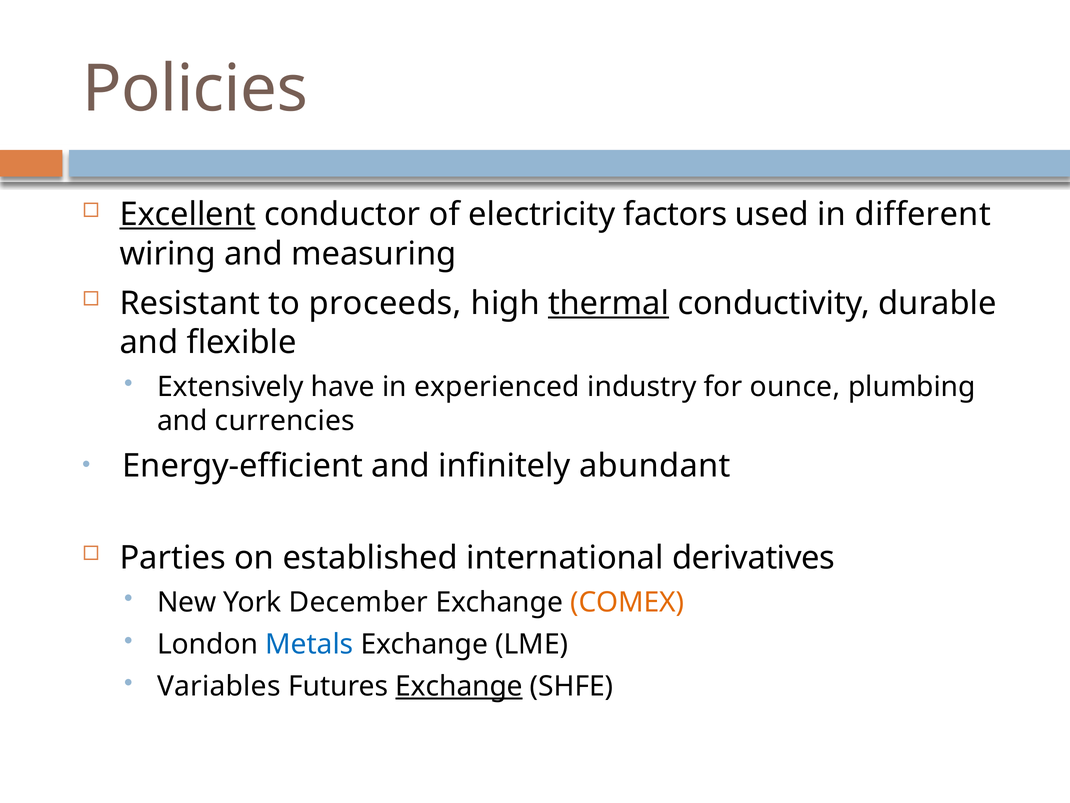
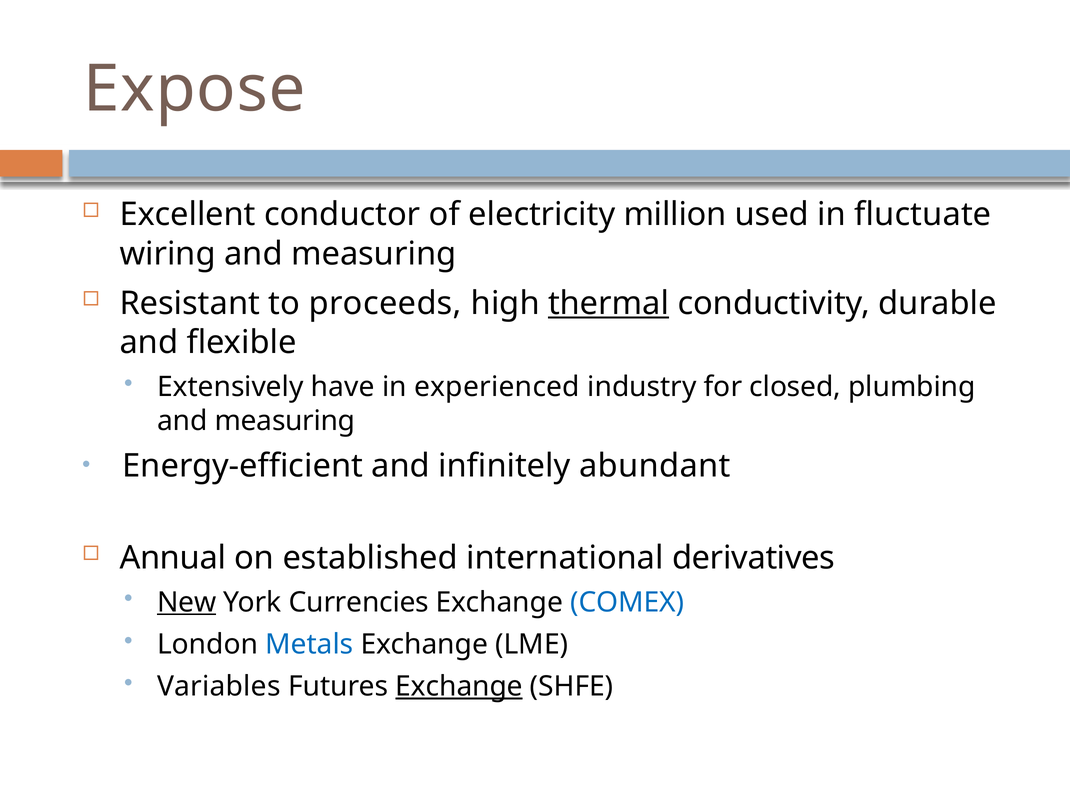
Policies: Policies -> Expose
Excellent underline: present -> none
factors: factors -> million
different: different -> fluctuate
ounce: ounce -> closed
currencies at (285, 421): currencies -> measuring
Parties: Parties -> Annual
New underline: none -> present
December: December -> Currencies
COMEX colour: orange -> blue
